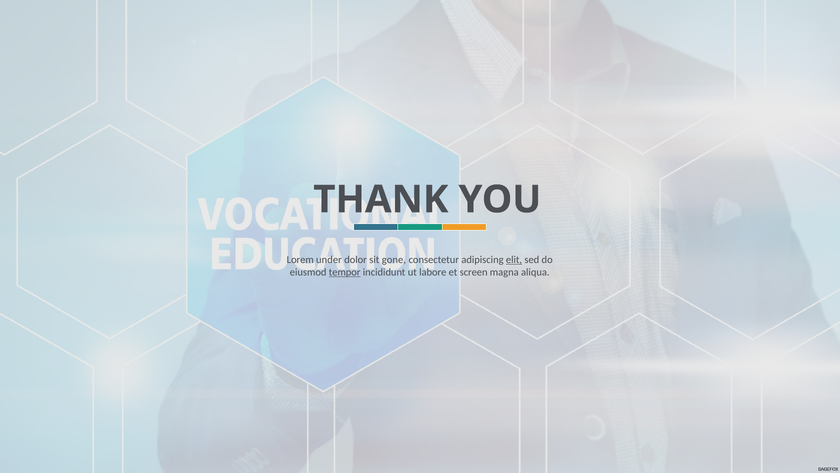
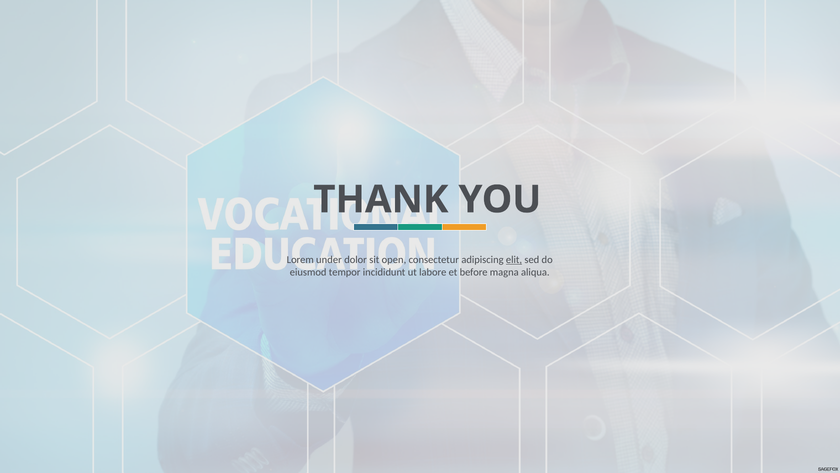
gone: gone -> open
tempor underline: present -> none
screen: screen -> before
